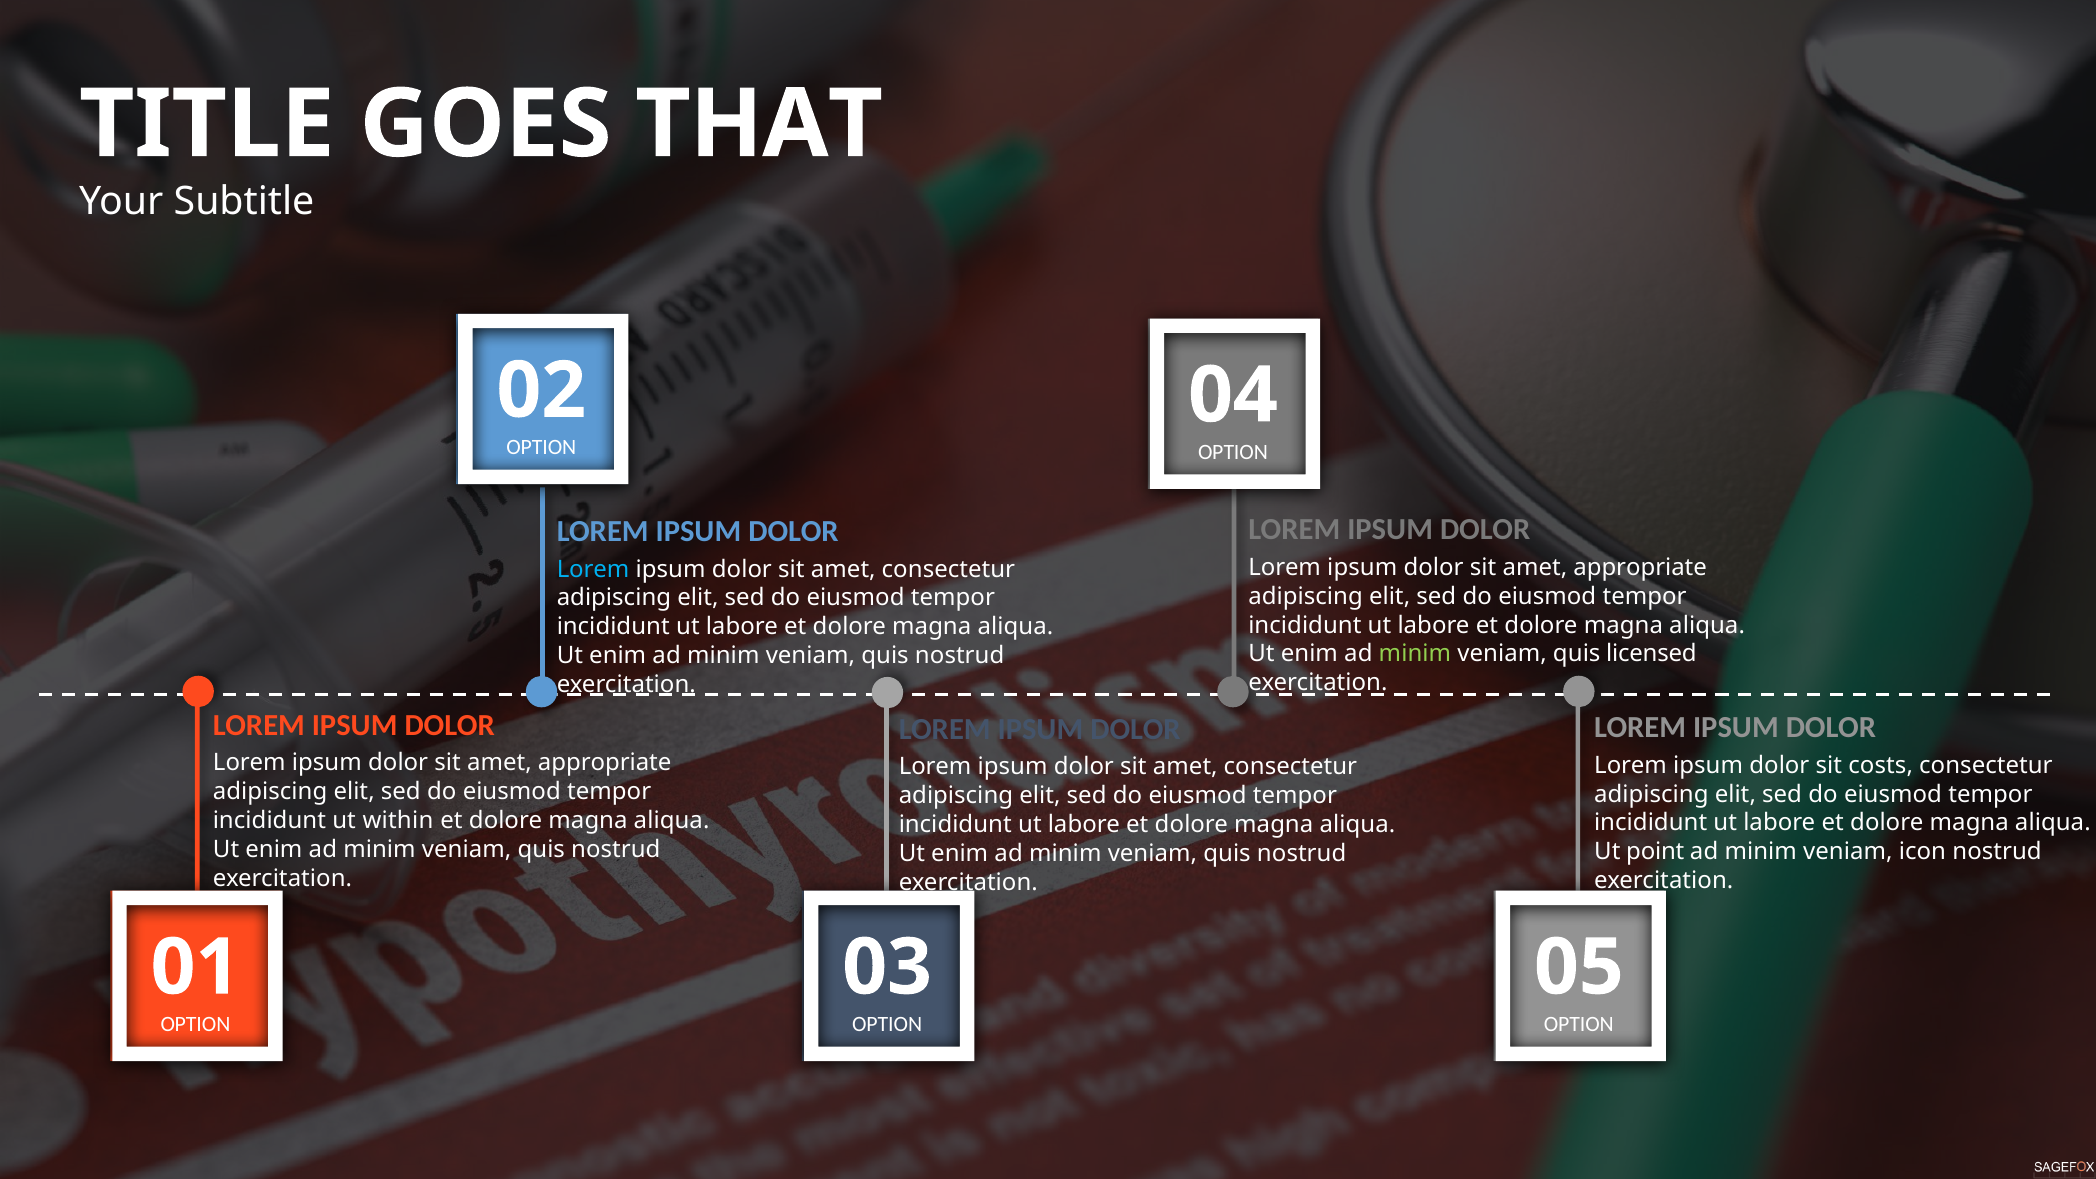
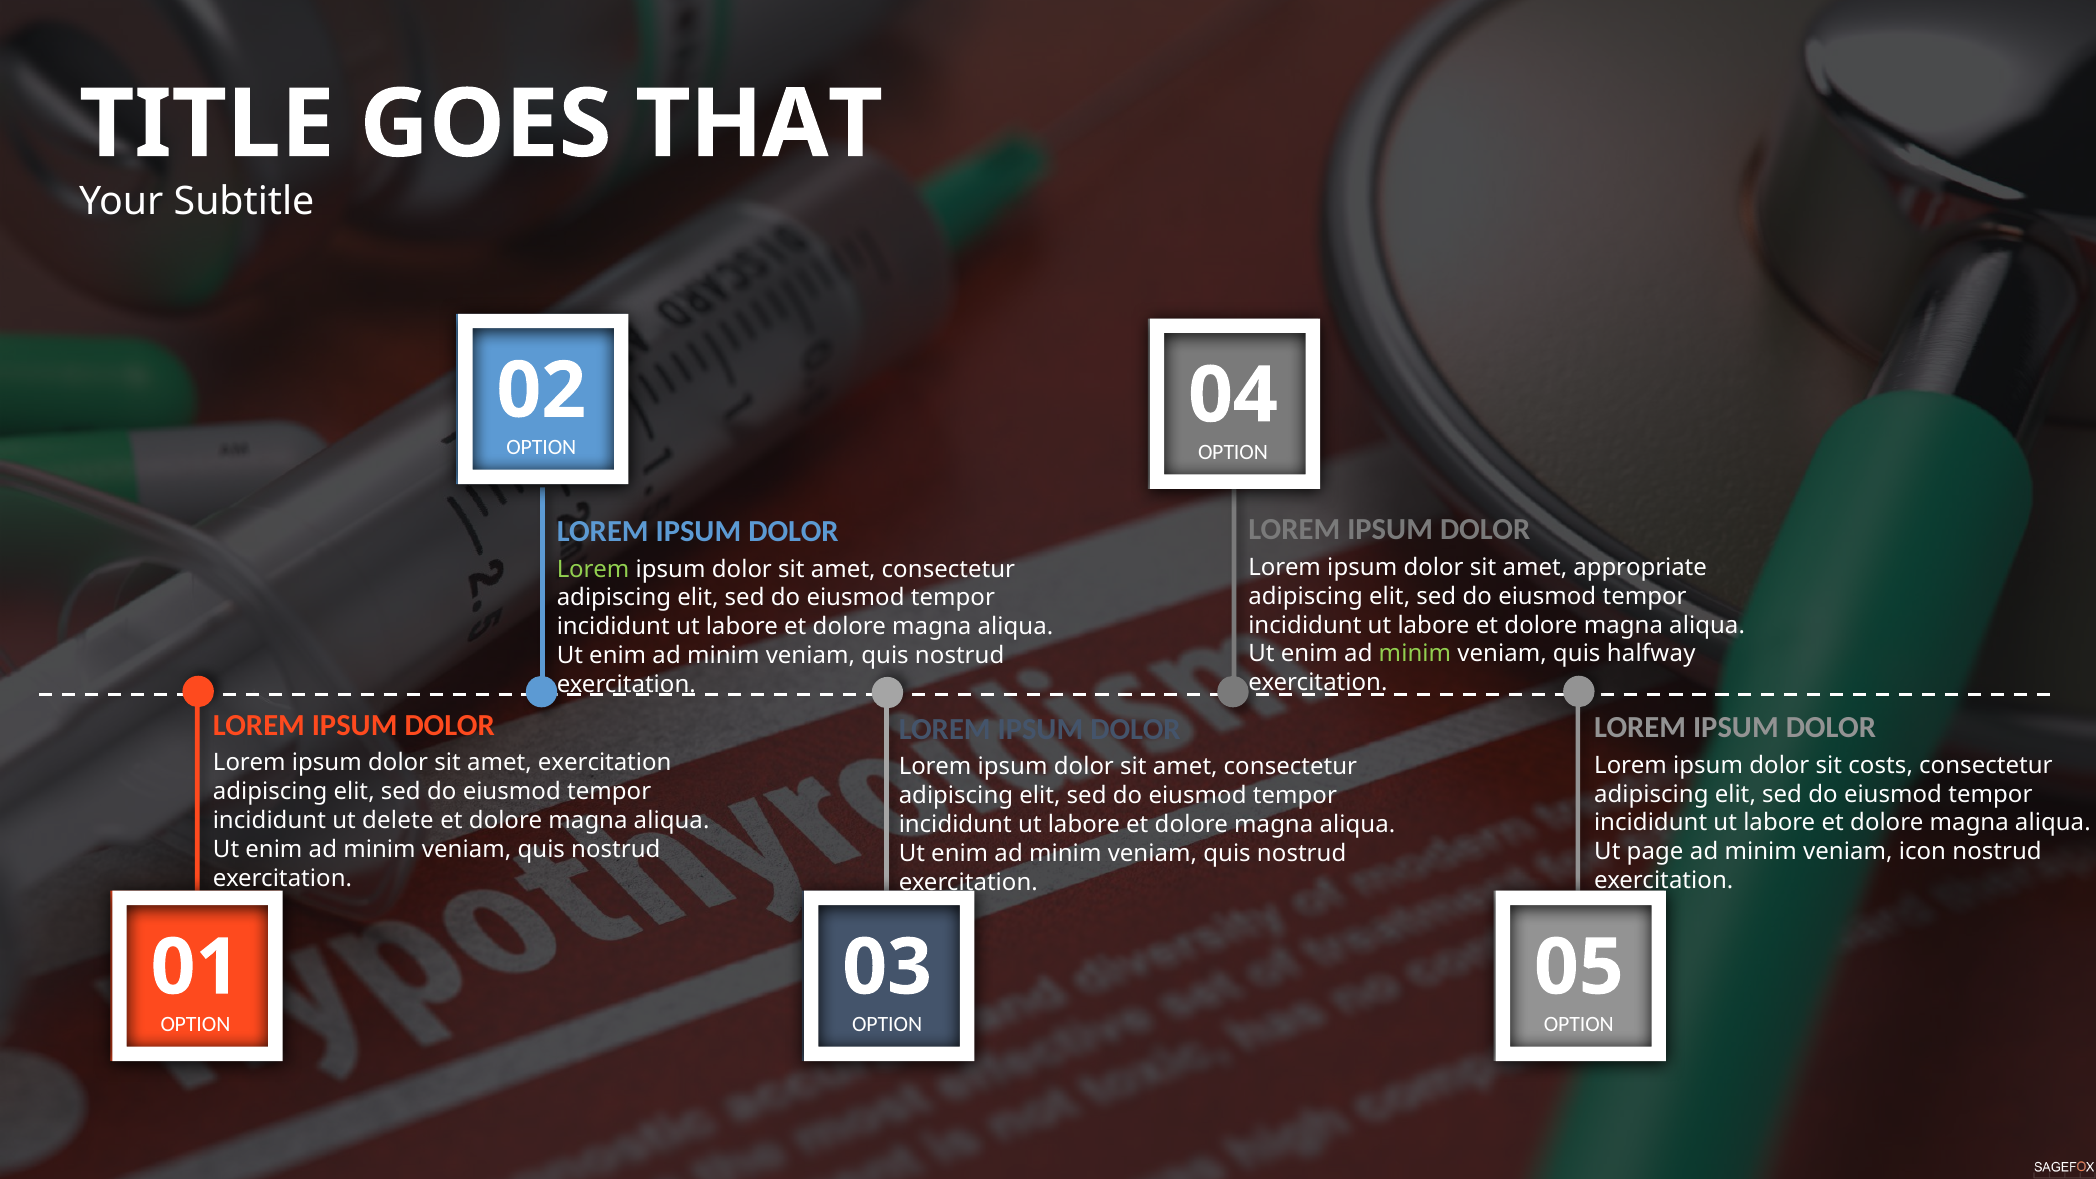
Lorem at (593, 569) colour: light blue -> light green
licensed: licensed -> halfway
appropriate at (605, 763): appropriate -> exercitation
within: within -> delete
point: point -> page
